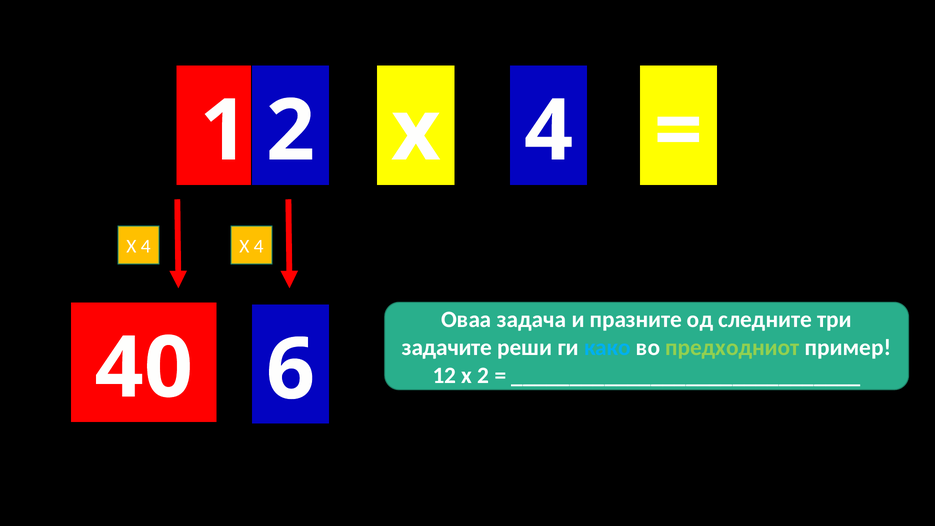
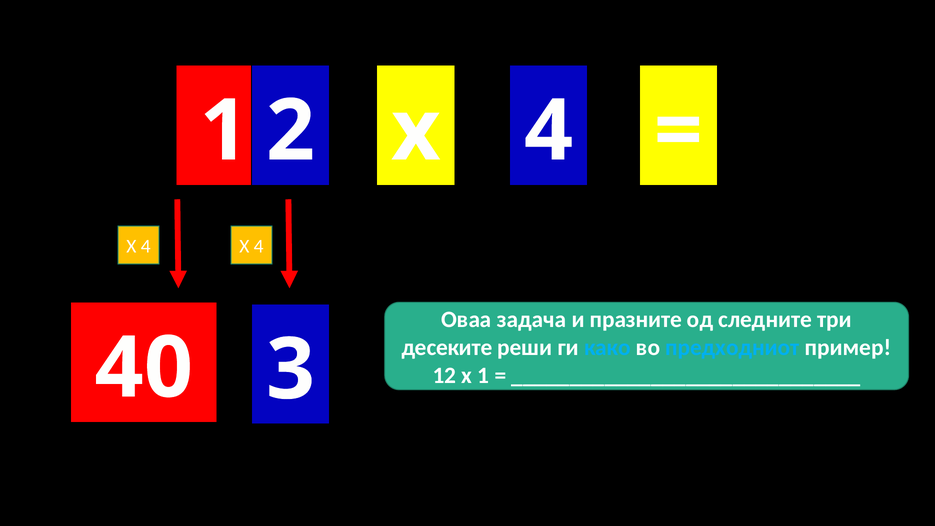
задачите: задачите -> десеките
предходниот colour: light green -> light blue
6: 6 -> 3
2: 2 -> 1
